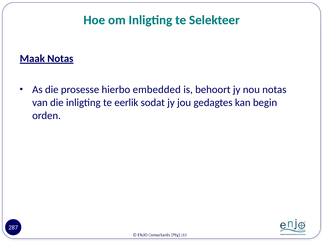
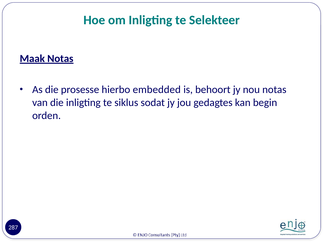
eerlik: eerlik -> siklus
